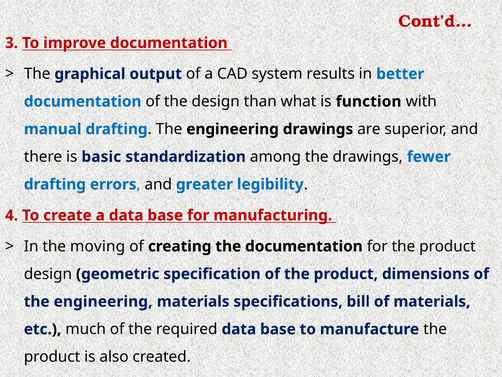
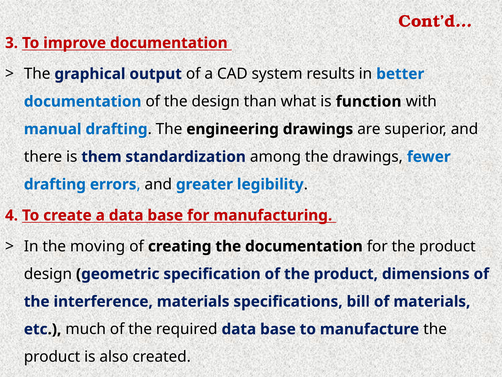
basic: basic -> them
engineering at (103, 301): engineering -> interference
